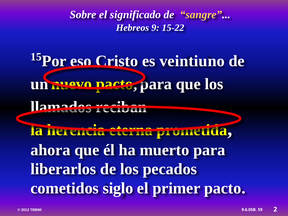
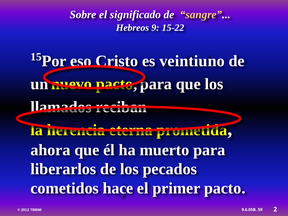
siglo: siglo -> hace
